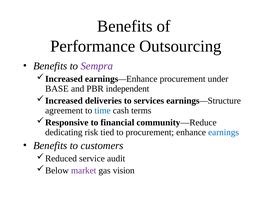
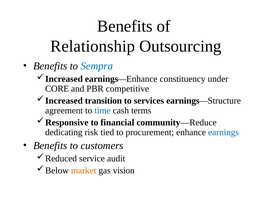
Performance: Performance -> Relationship
Sempra colour: purple -> blue
earnings—Enhance procurement: procurement -> constituency
BASE: BASE -> CORE
independent: independent -> competitive
deliveries: deliveries -> transition
market colour: purple -> orange
